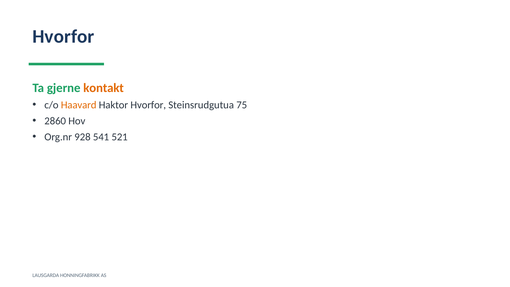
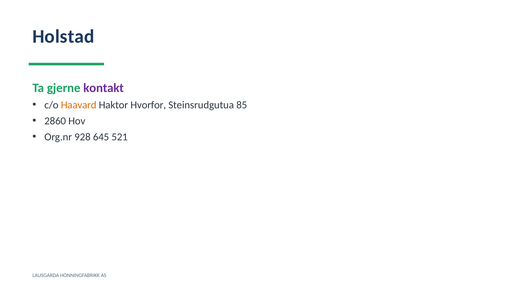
Hvorfor at (63, 36): Hvorfor -> Holstad
kontakt colour: orange -> purple
75: 75 -> 85
541: 541 -> 645
